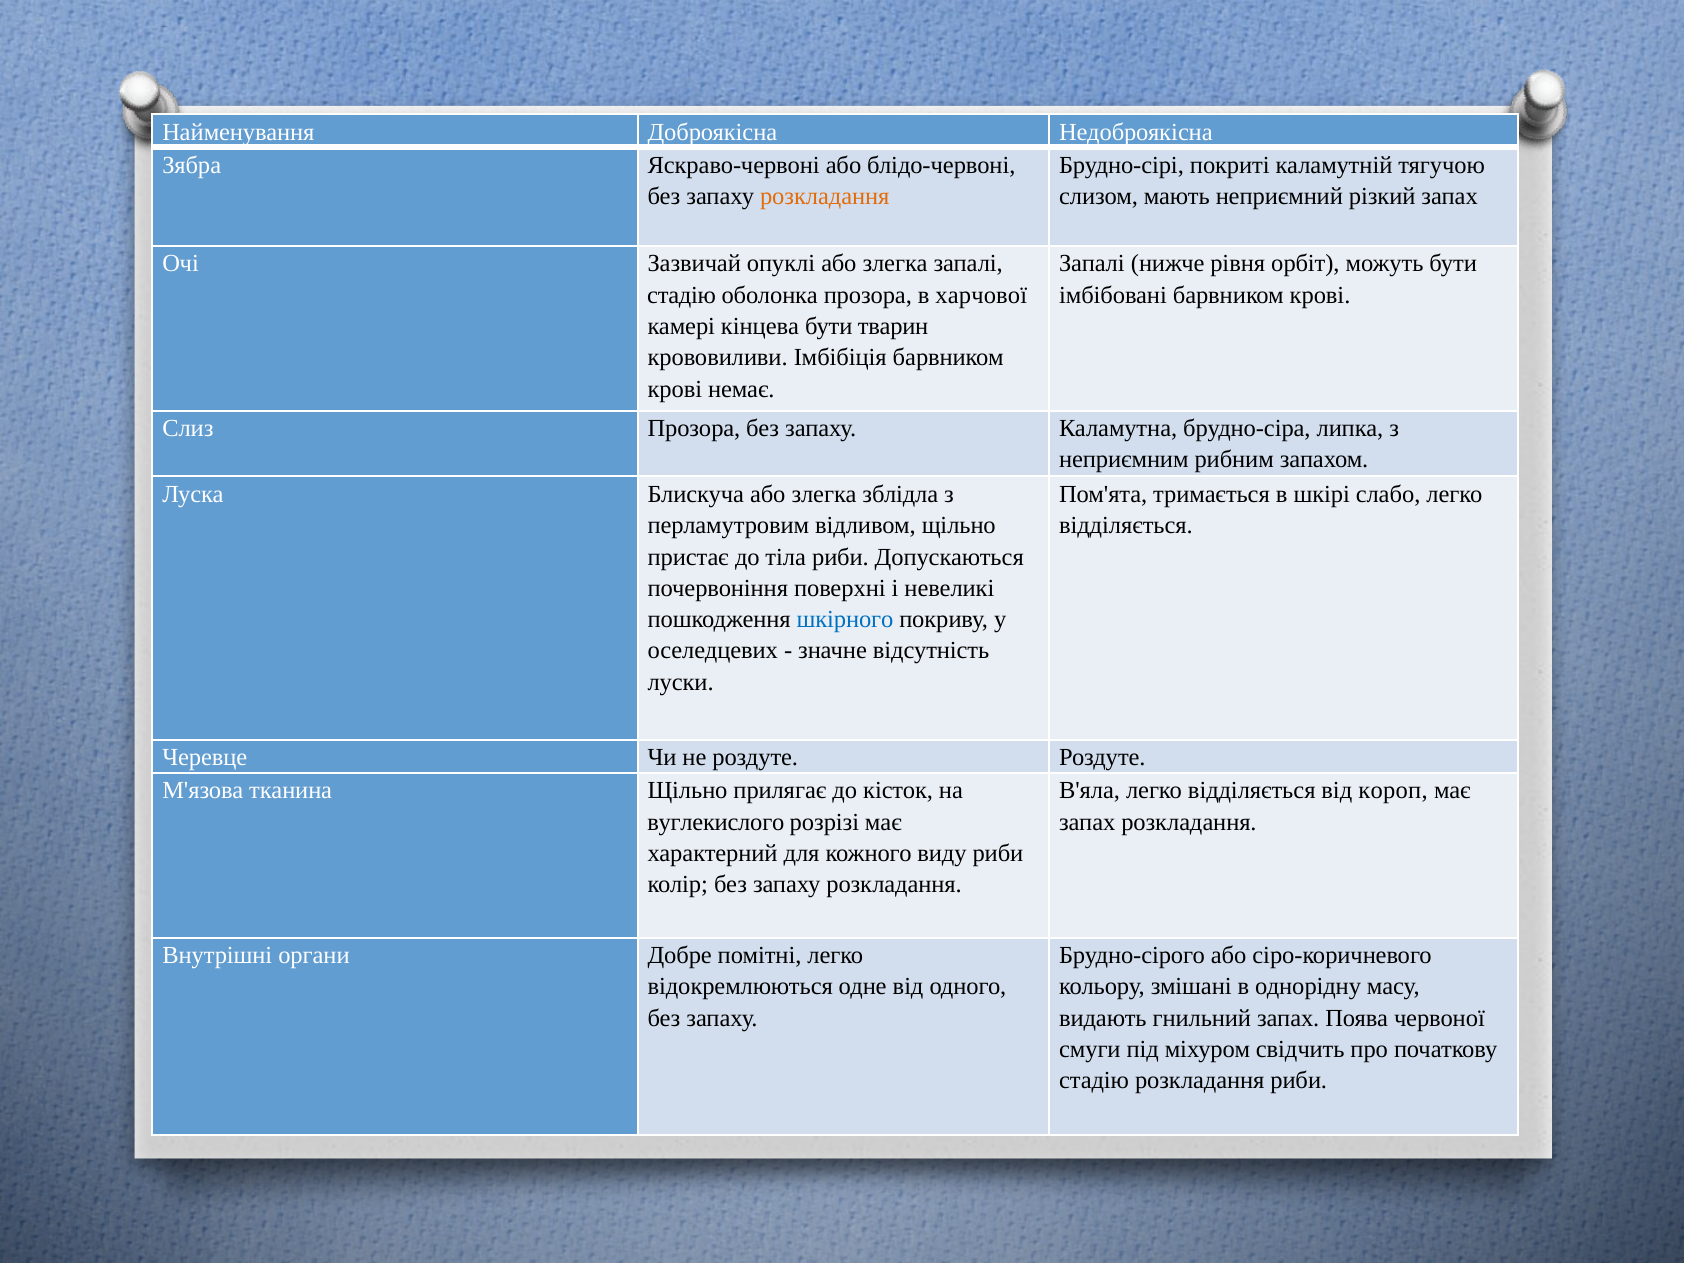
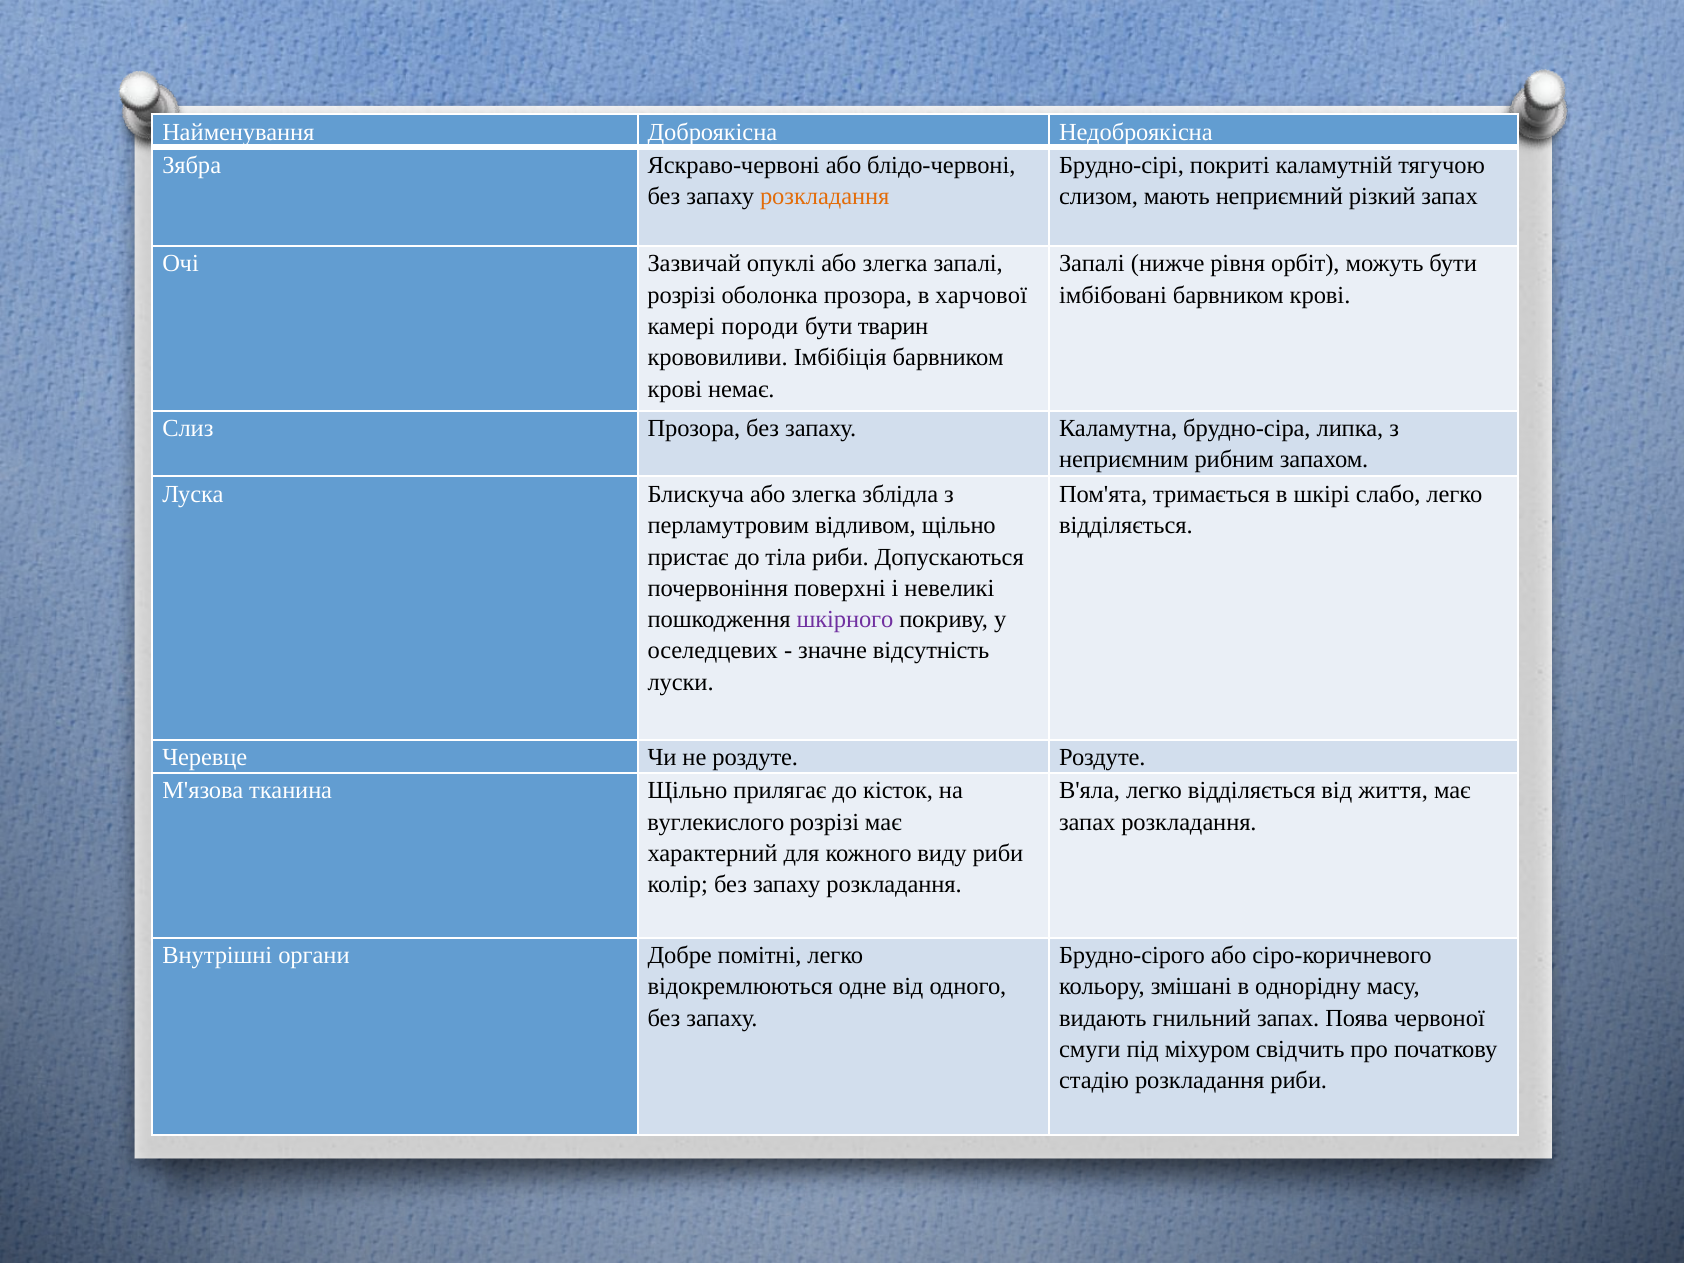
стадію at (682, 295): стадію -> розрізі
кінцева: кінцева -> породи
шкірного colour: blue -> purple
короп: короп -> життя
